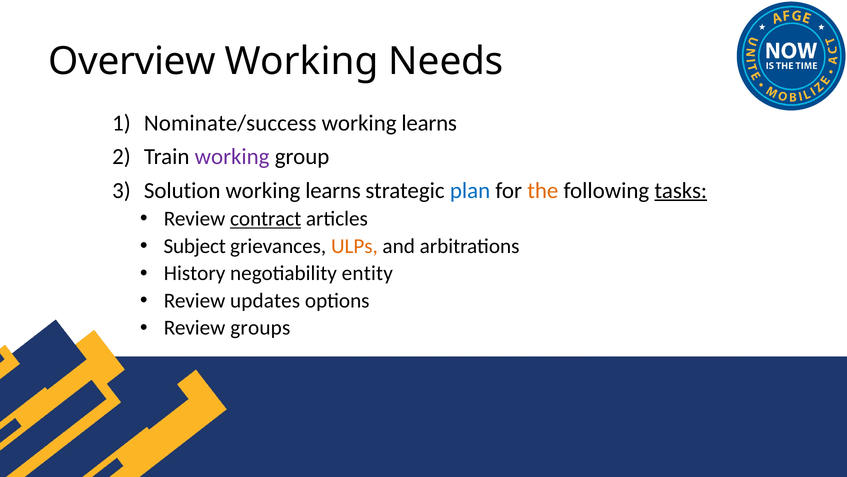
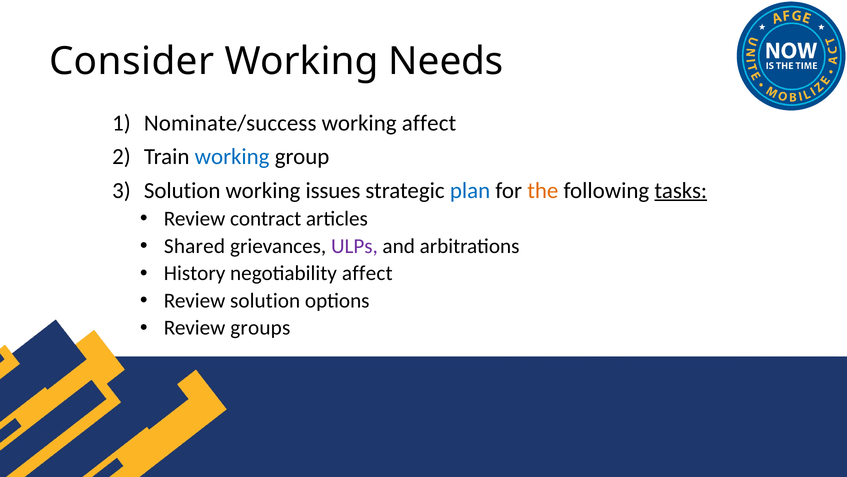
Overview: Overview -> Consider
learns at (429, 123): learns -> affect
working at (232, 157) colour: purple -> blue
learns at (333, 190): learns -> issues
contract underline: present -> none
Subject: Subject -> Shared
ULPs colour: orange -> purple
negotiability entity: entity -> affect
Review updates: updates -> solution
